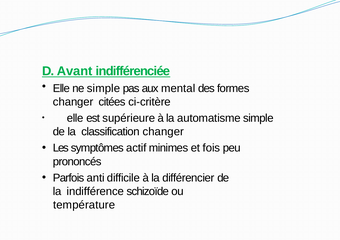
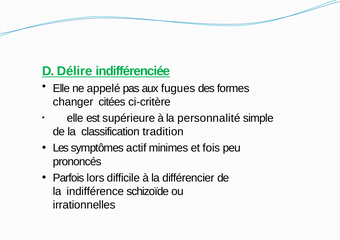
Avant: Avant -> Délire
ne simple: simple -> appelé
mental: mental -> fugues
automatisme: automatisme -> personnalité
classification changer: changer -> tradition
anti: anti -> lors
température: température -> irrationnelles
